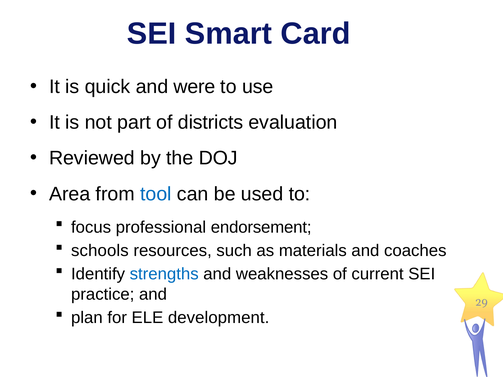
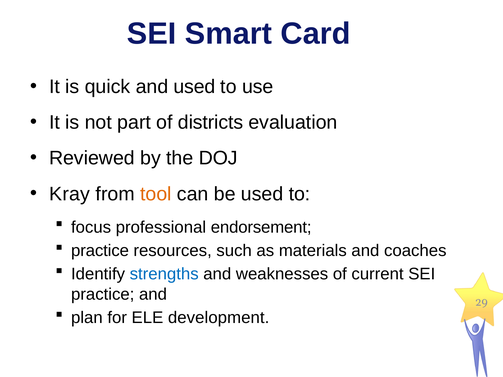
and were: were -> used
Area: Area -> Kray
tool colour: blue -> orange
schools at (100, 251): schools -> practice
